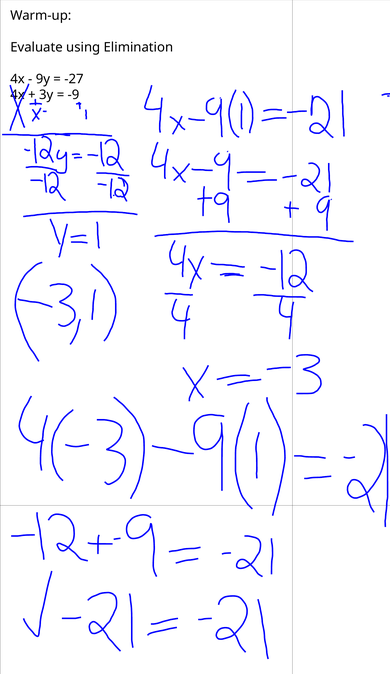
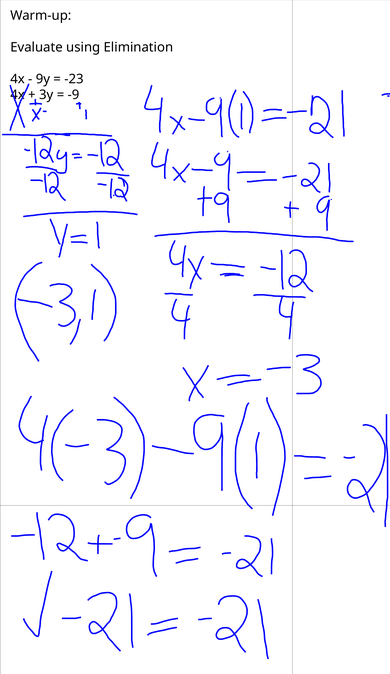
-27: -27 -> -23
